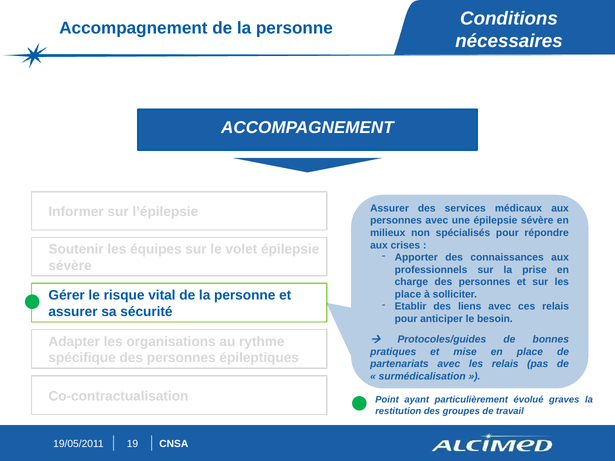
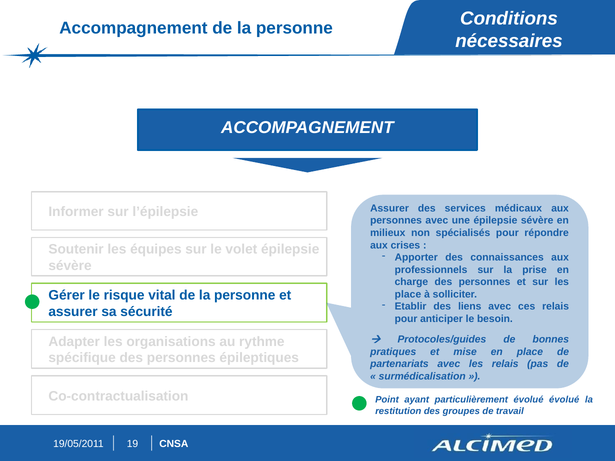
évolué graves: graves -> évolué
